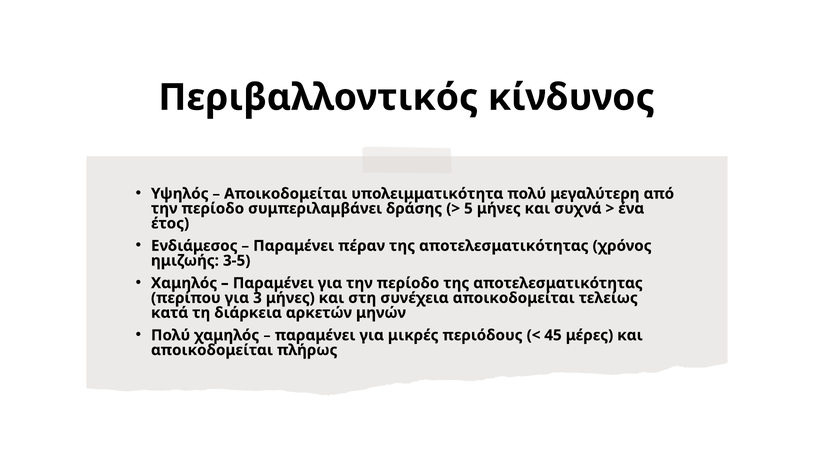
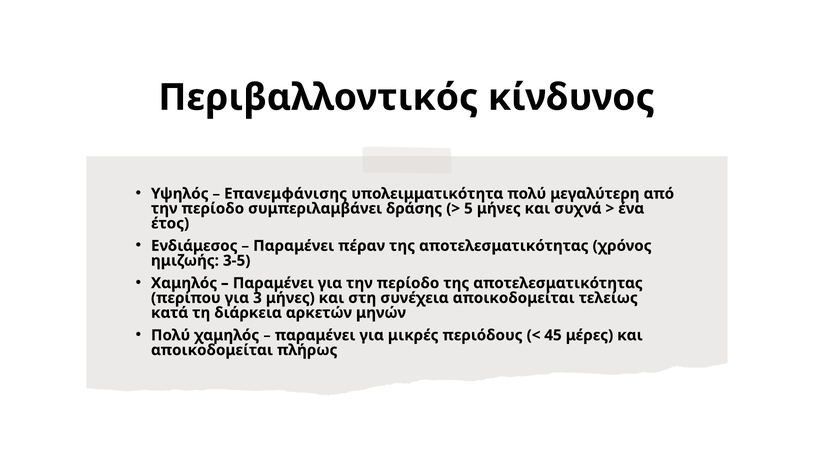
Αποικοδομείται at (286, 194): Αποικοδομείται -> Επανεμφάνισης
